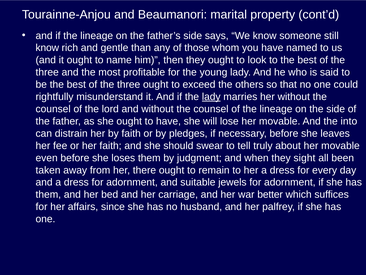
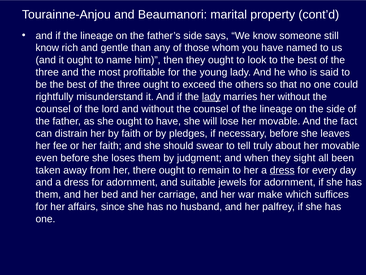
into: into -> fact
dress at (282, 170) underline: none -> present
better: better -> make
